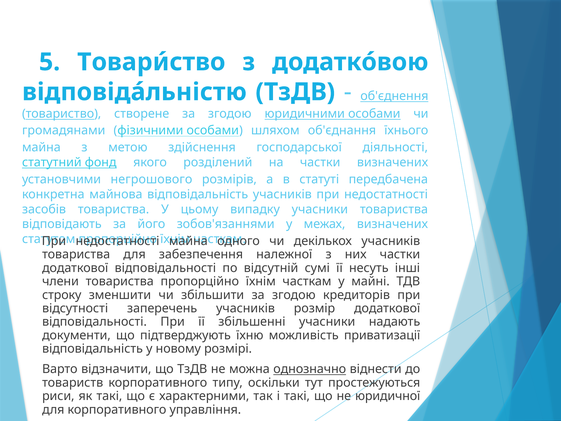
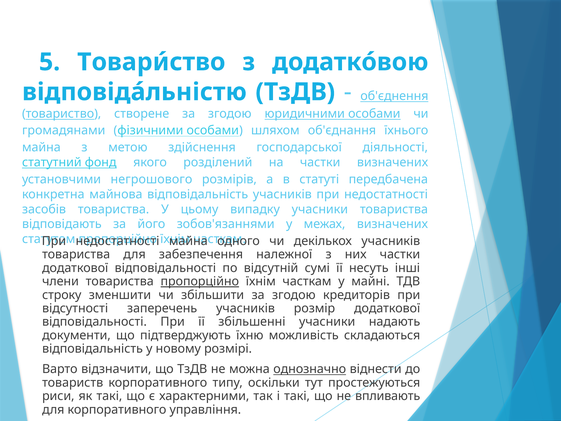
пропорційно at (200, 281) underline: none -> present
приватизації: приватизації -> складаються
юридичної: юридичної -> впливають
